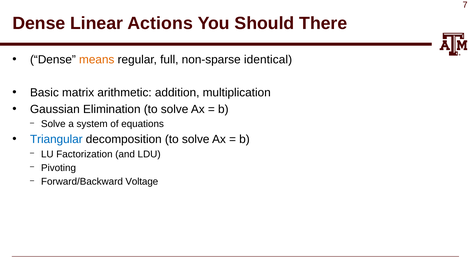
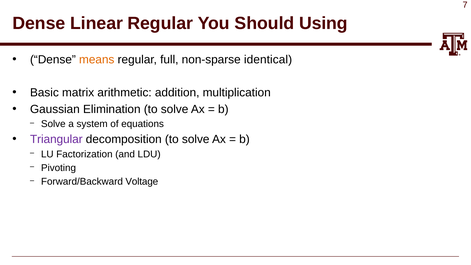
Linear Actions: Actions -> Regular
There: There -> Using
Triangular colour: blue -> purple
